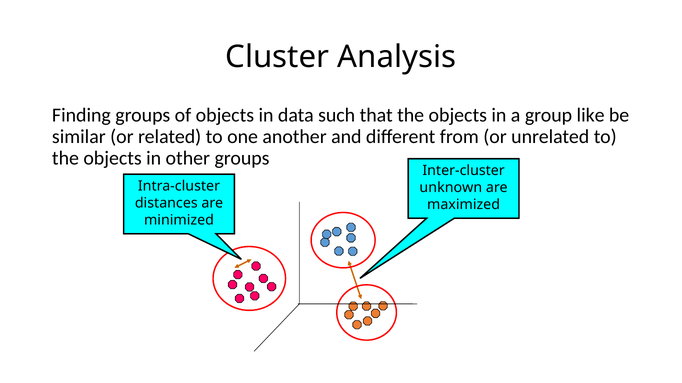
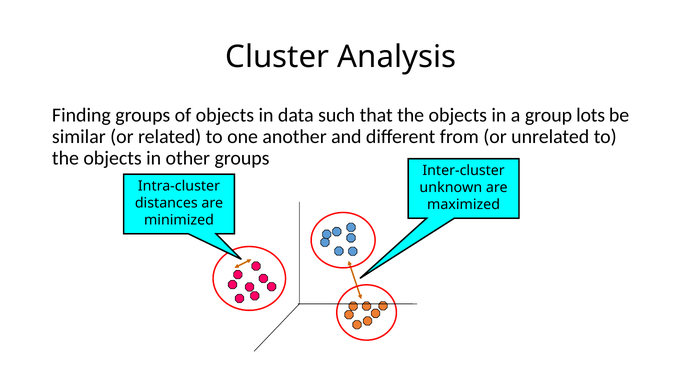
like: like -> lots
